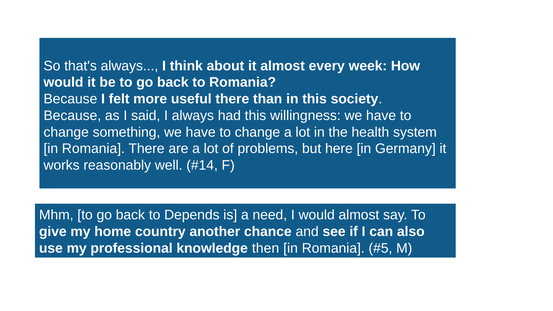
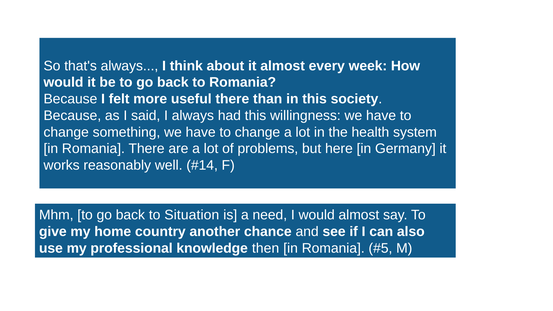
Depends: Depends -> Situation
